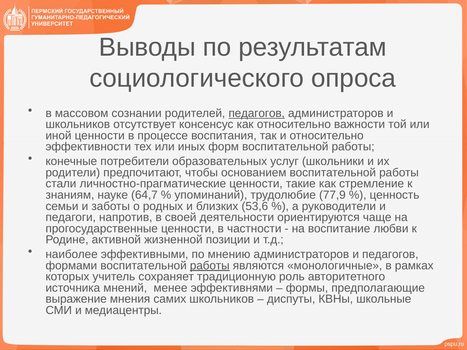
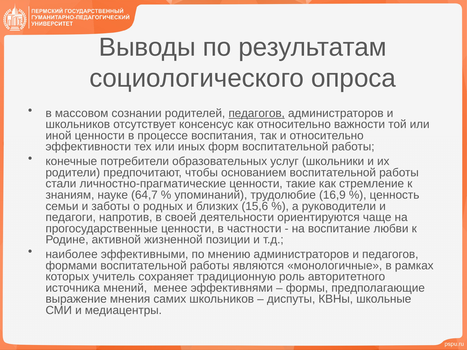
77,9: 77,9 -> 16,9
53,6: 53,6 -> 15,6
работы at (210, 266) underline: present -> none
